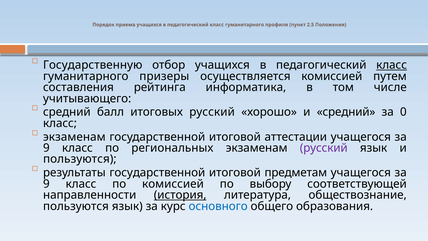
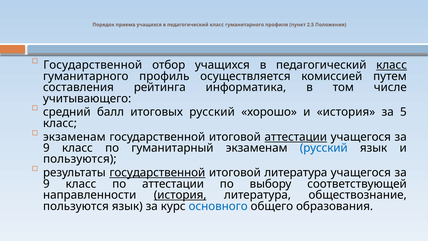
Государственную at (93, 65): Государственную -> Государственной
призеры: призеры -> профиль
и средний: средний -> история
0: 0 -> 5
аттестации at (296, 137) underline: none -> present
региональных: региональных -> гуманитарный
русский at (324, 148) colour: purple -> blue
государственной at (157, 173) underline: none -> present
итоговой предметам: предметам -> литература
по комиссией: комиссией -> аттестации
